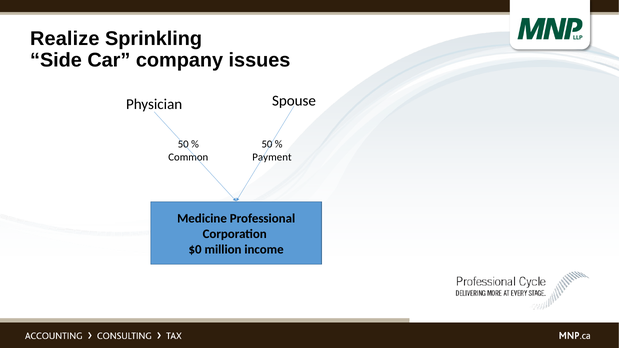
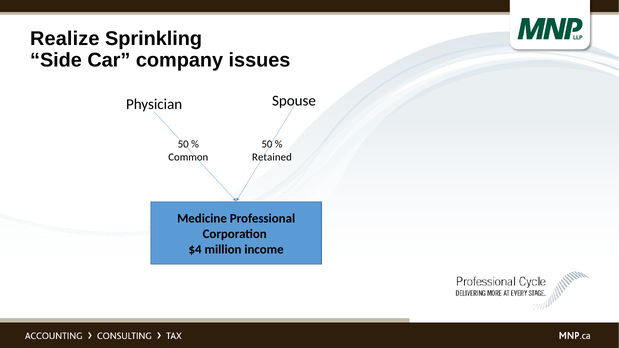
Payment: Payment -> Retained
$0: $0 -> $4
